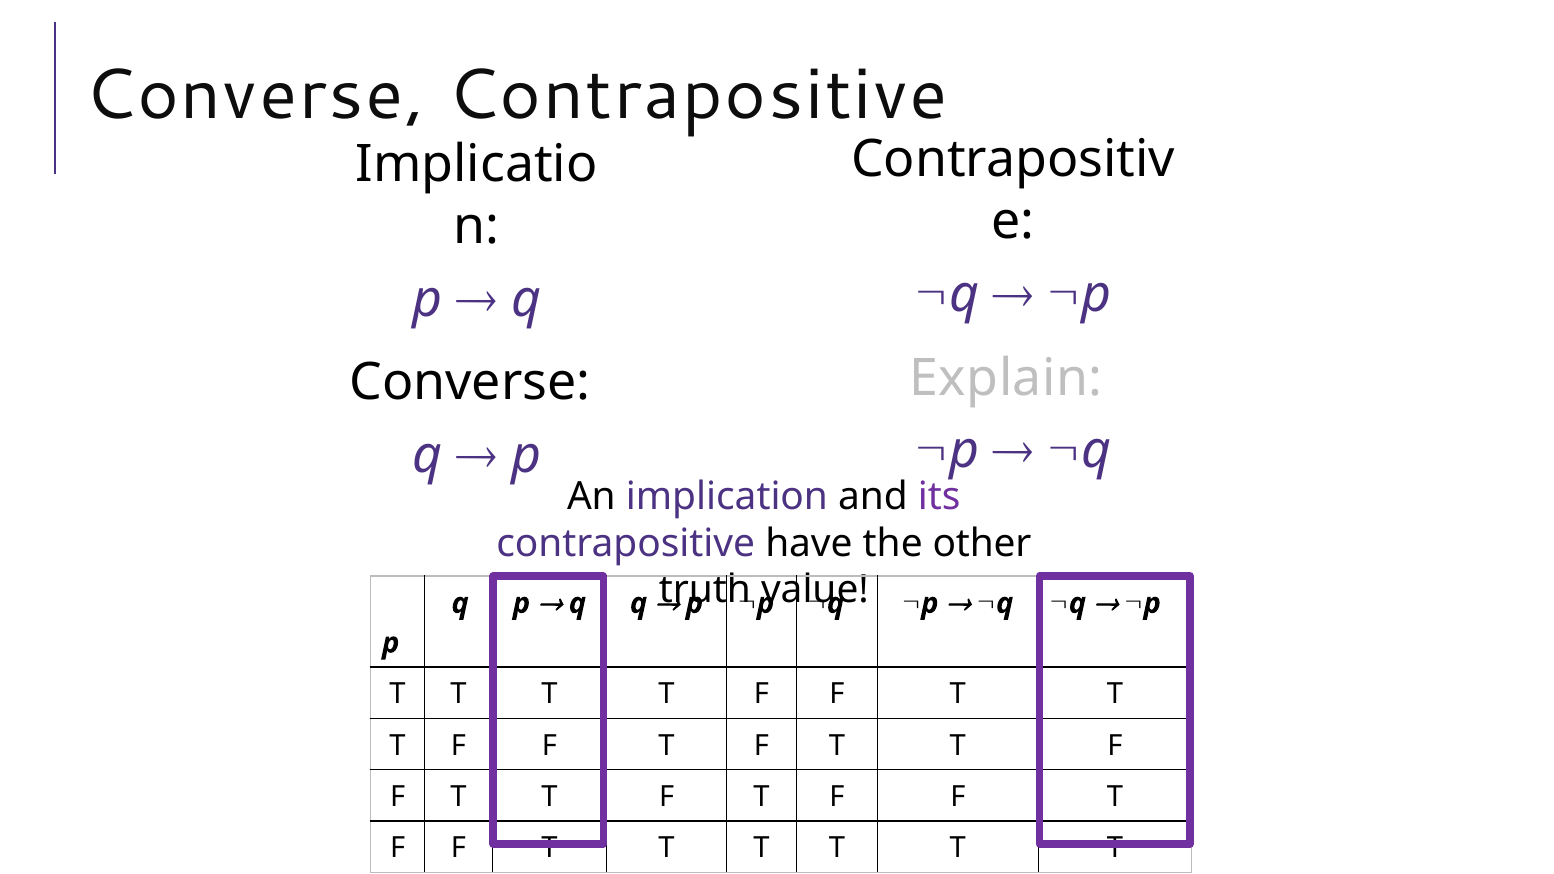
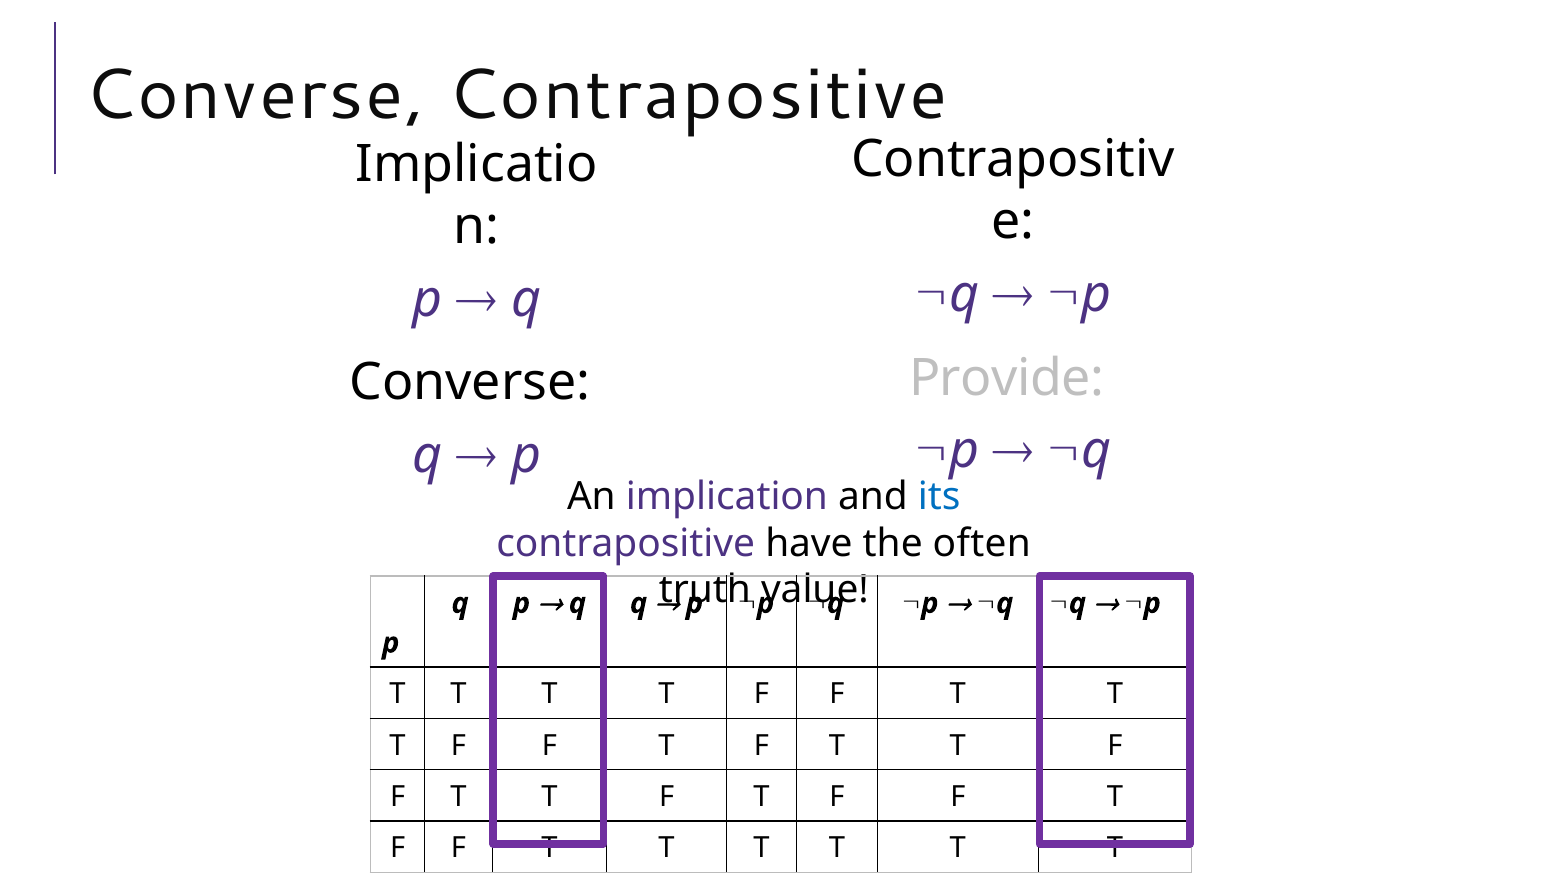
Explain: Explain -> Provide
its colour: purple -> blue
other: other -> often
